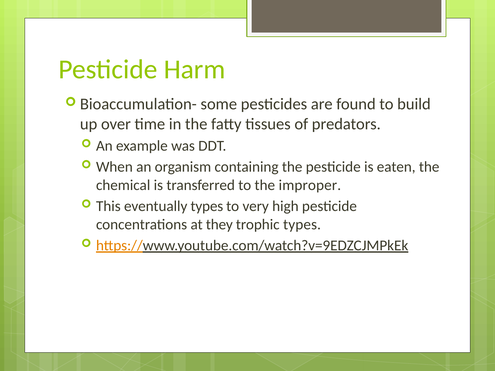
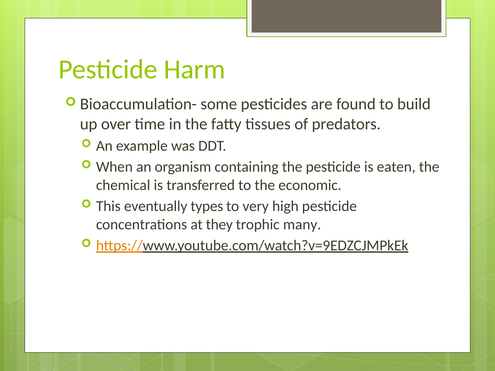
improper: improper -> economic
trophic types: types -> many
